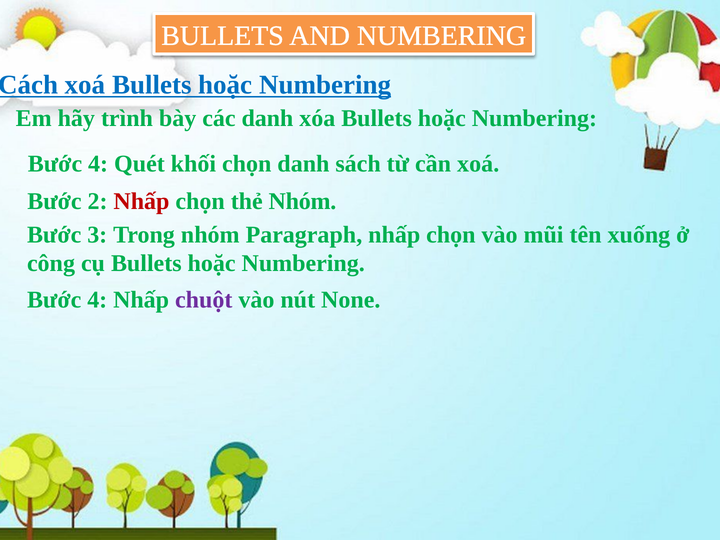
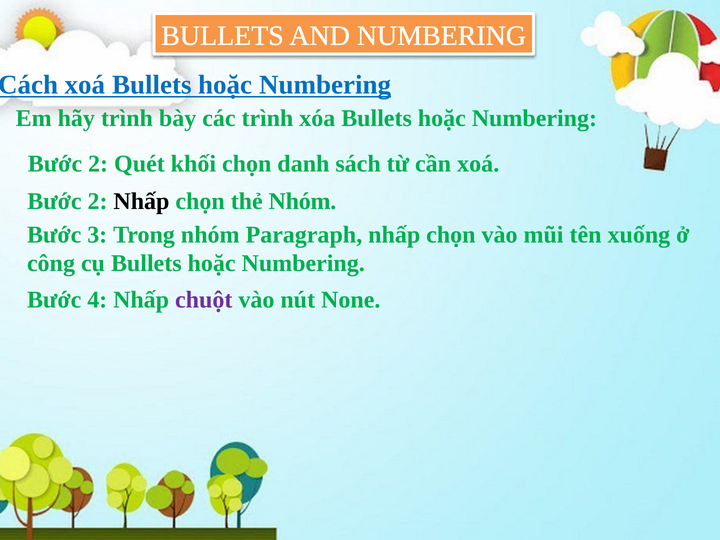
các danh: danh -> trình
4 at (98, 164): 4 -> 2
Nhấp at (141, 201) colour: red -> black
